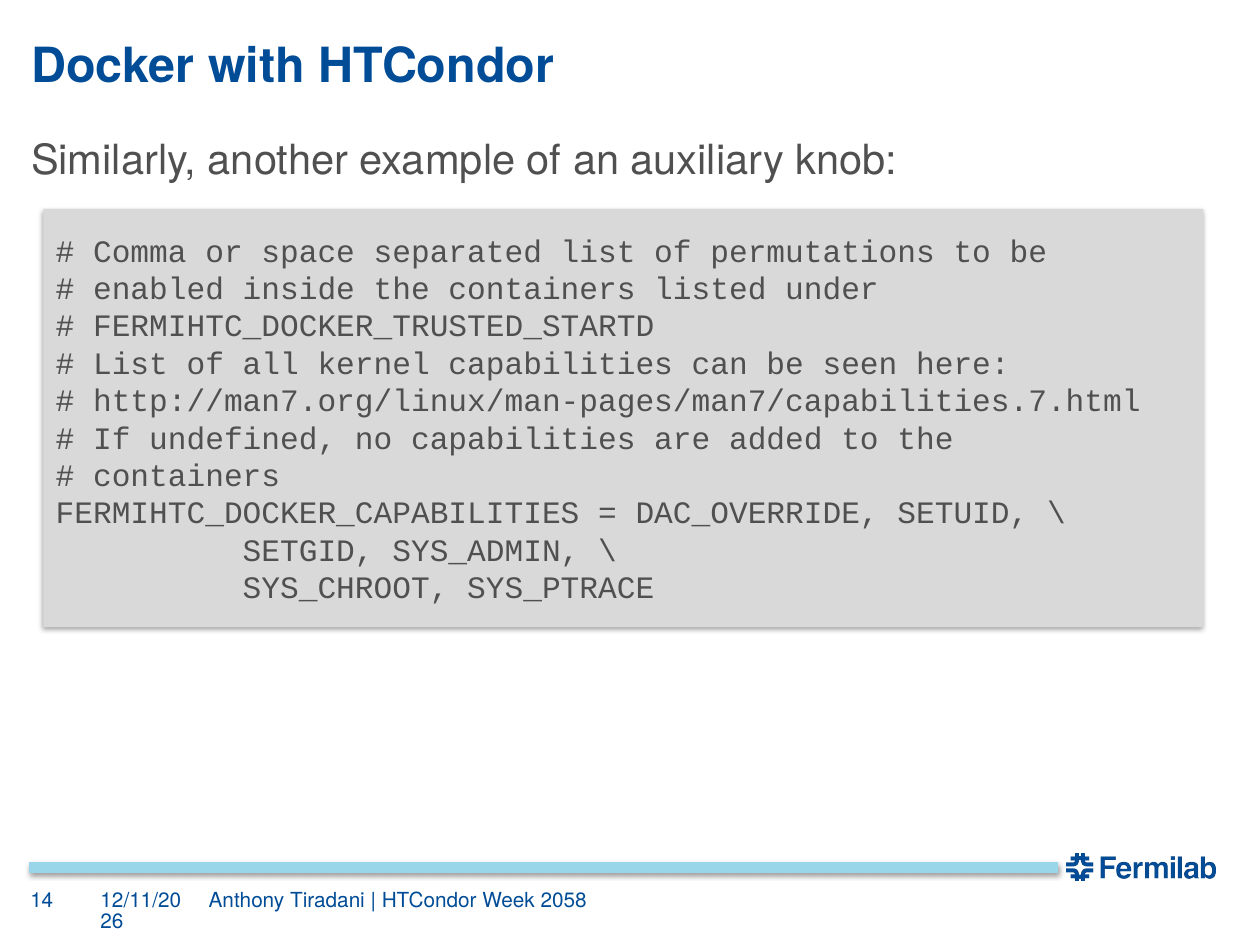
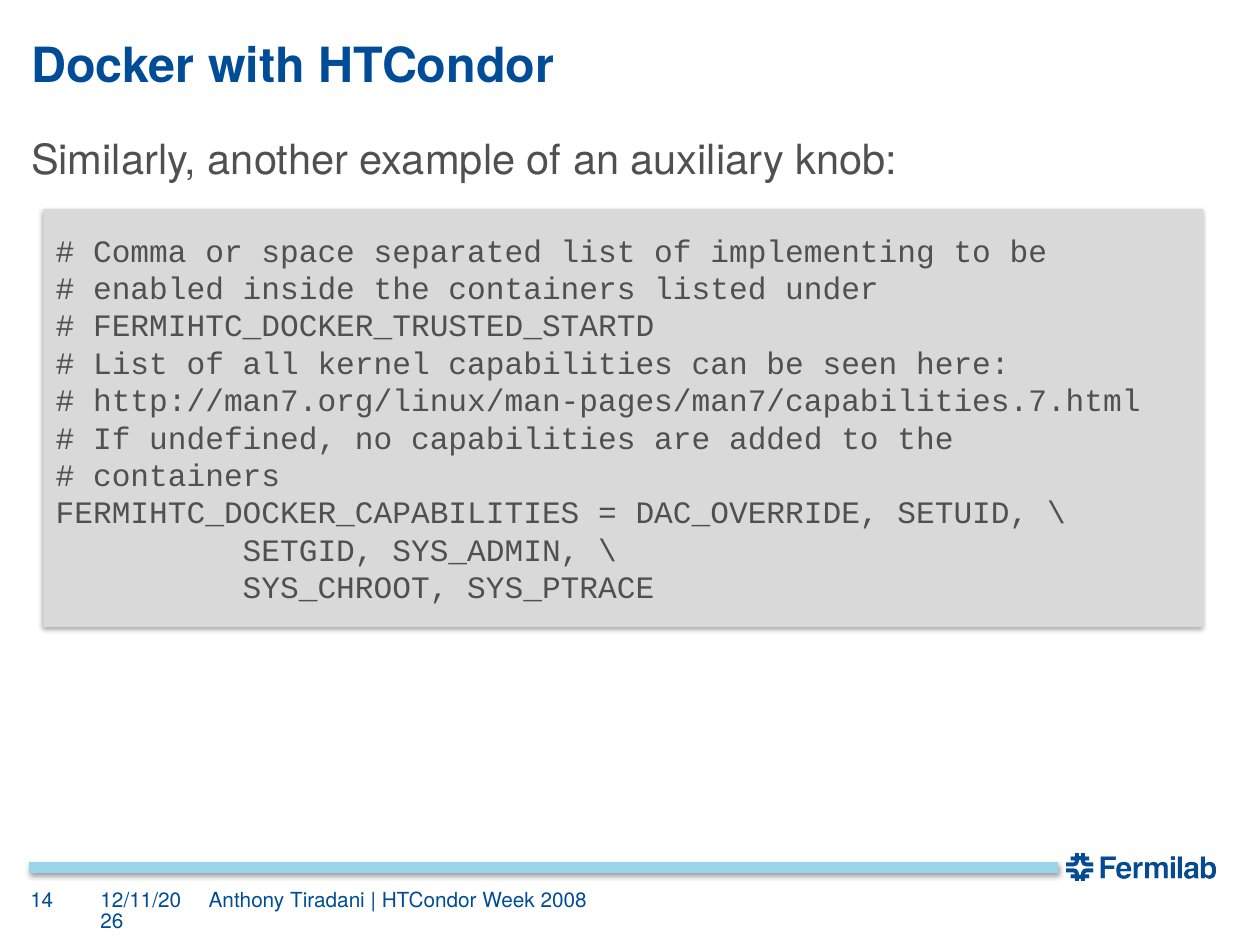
permutations: permutations -> implementing
2058: 2058 -> 2008
